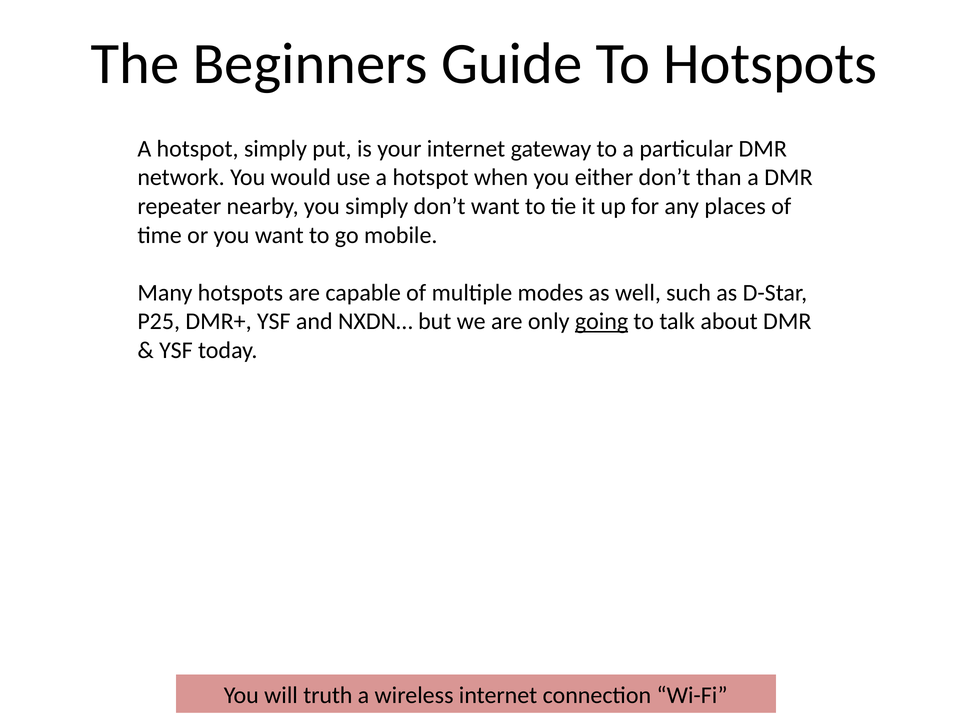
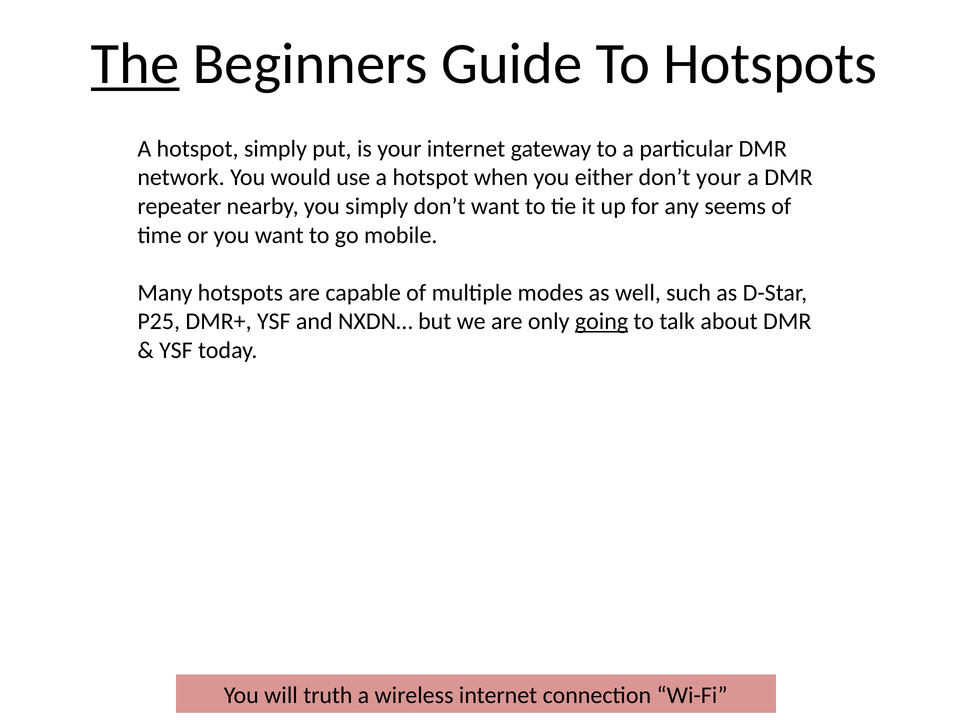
The underline: none -> present
don’t than: than -> your
places: places -> seems
